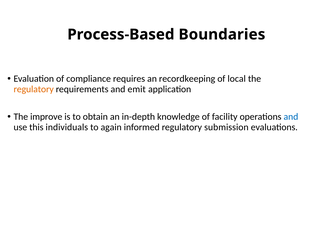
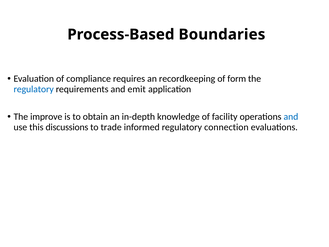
local: local -> form
regulatory at (34, 89) colour: orange -> blue
individuals: individuals -> discussions
again: again -> trade
submission: submission -> connection
